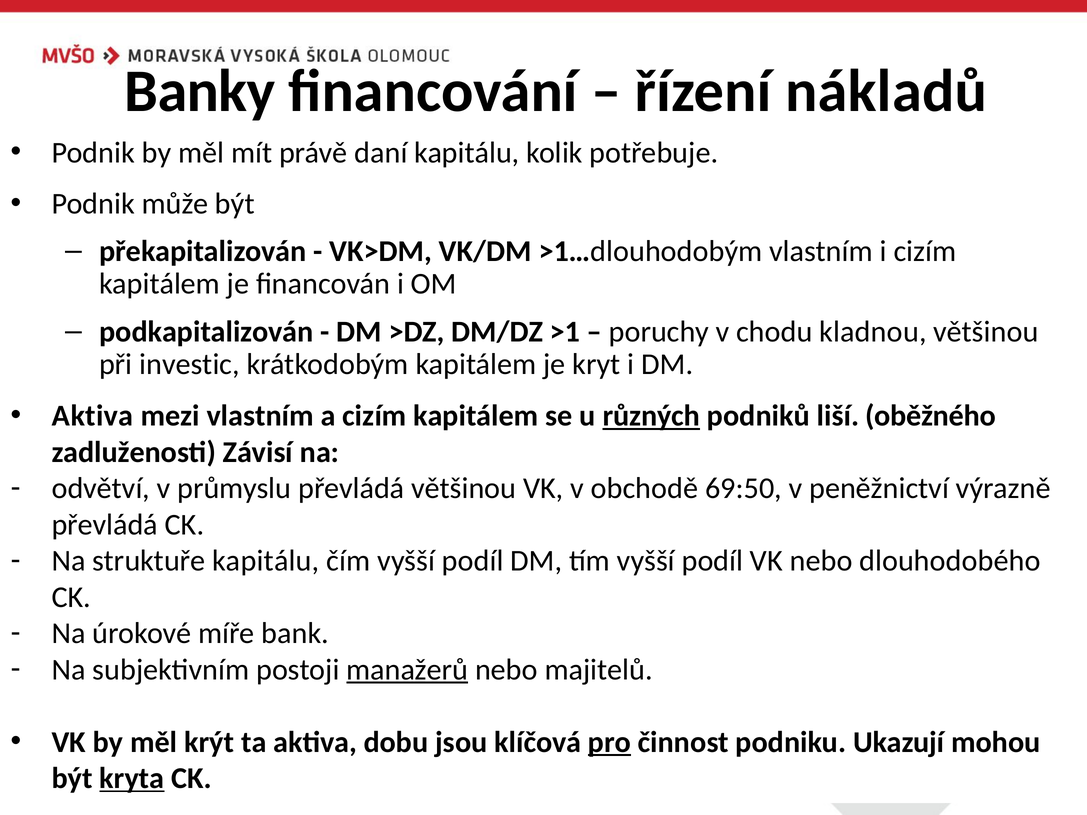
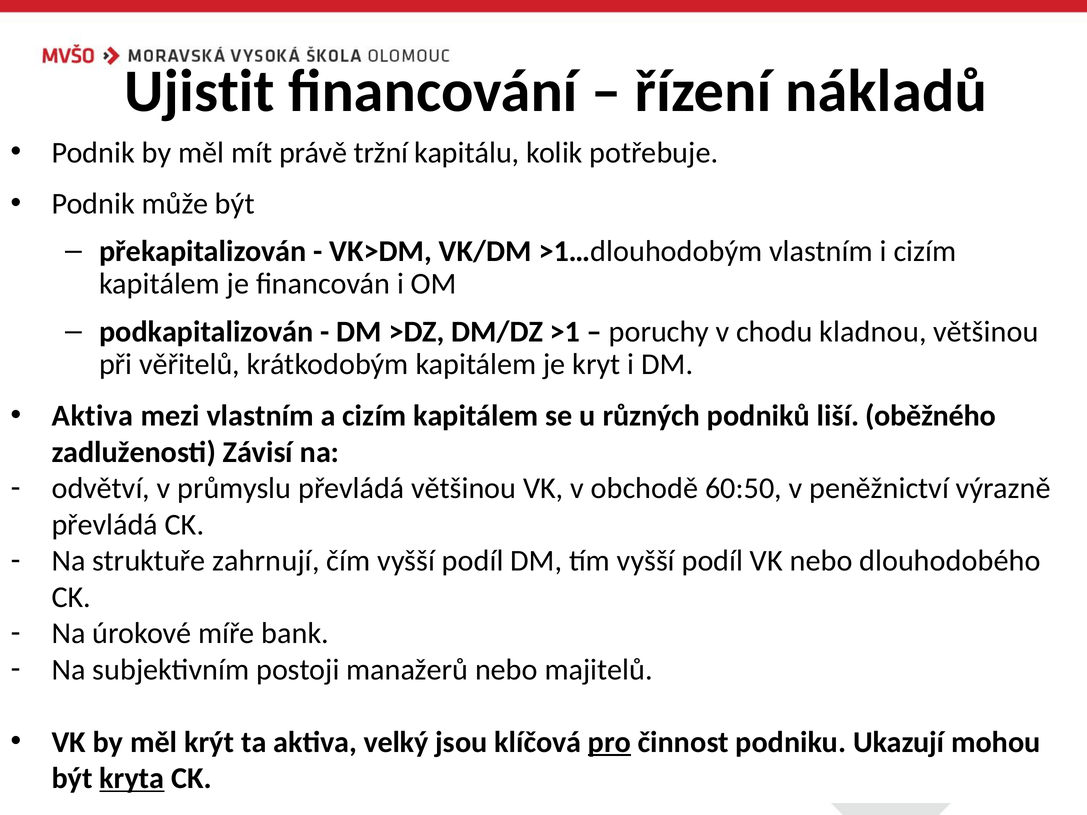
Banky: Banky -> Ujistit
daní: daní -> tržní
investic: investic -> věřitelů
různých underline: present -> none
69:50: 69:50 -> 60:50
struktuře kapitálu: kapitálu -> zahrnují
manažerů underline: present -> none
dobu: dobu -> velký
